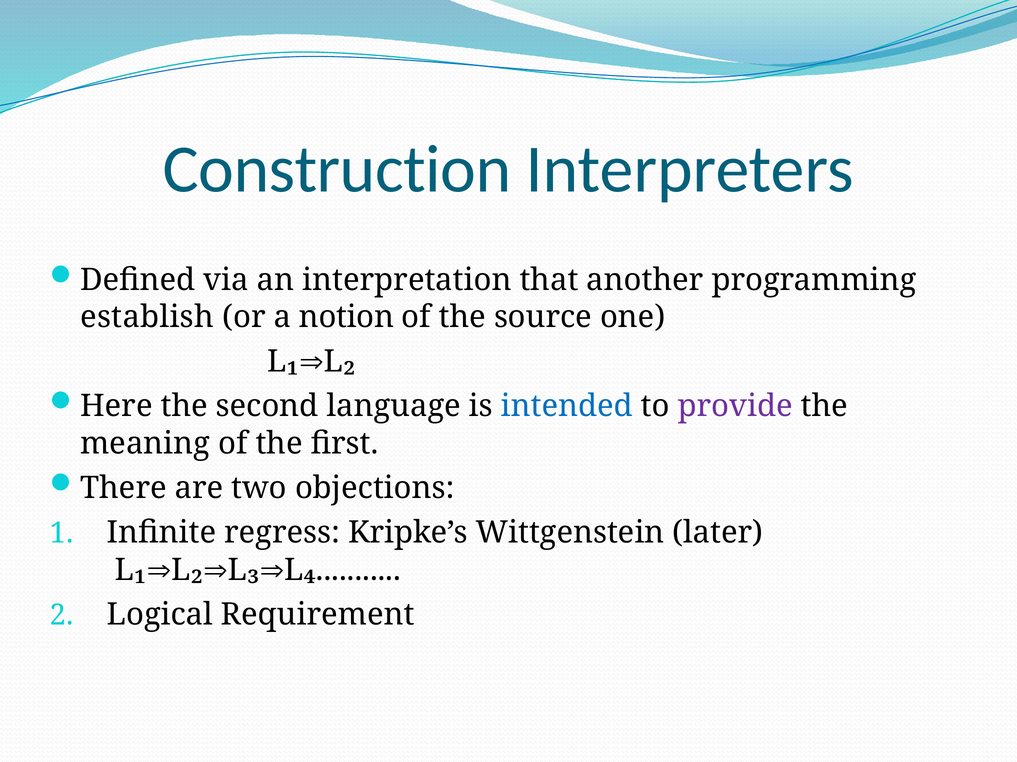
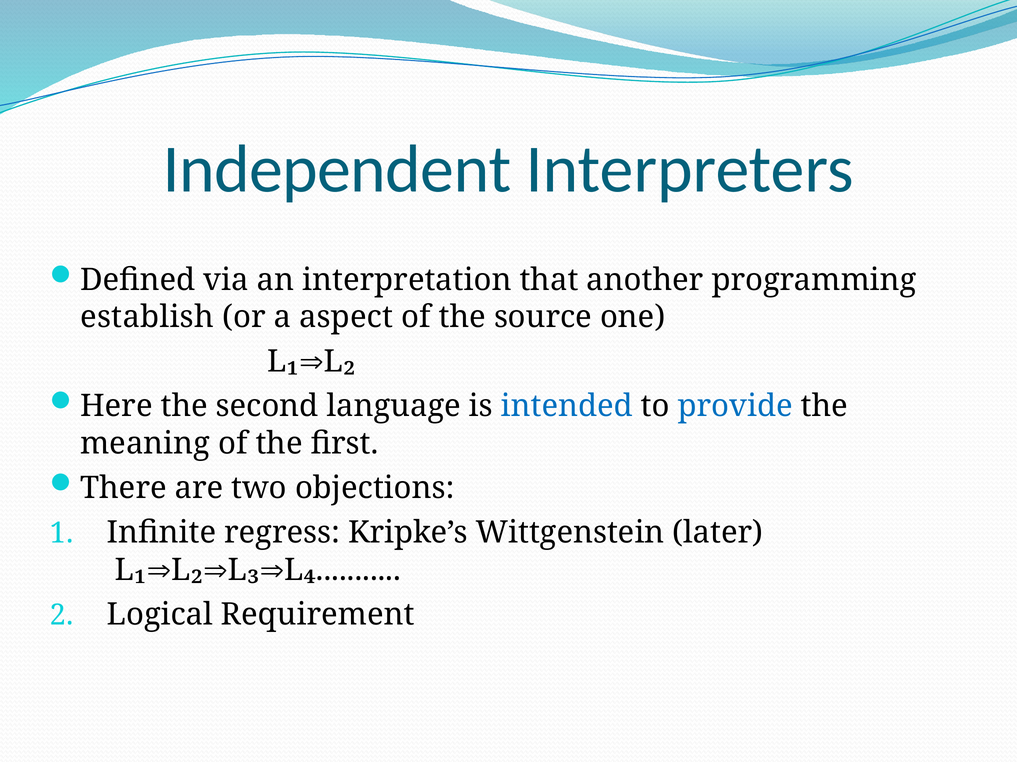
Construction: Construction -> Independent
notion: notion -> aspect
provide colour: purple -> blue
